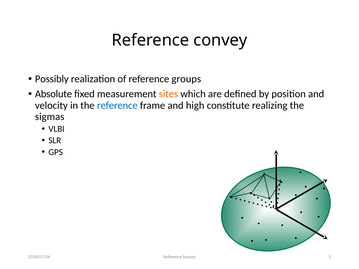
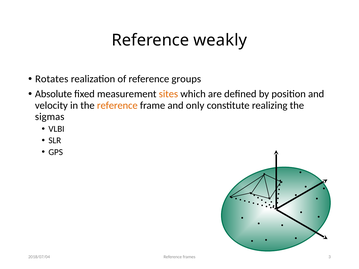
convey: convey -> weakly
Possibly: Possibly -> Rotates
reference at (117, 105) colour: blue -> orange
high: high -> only
